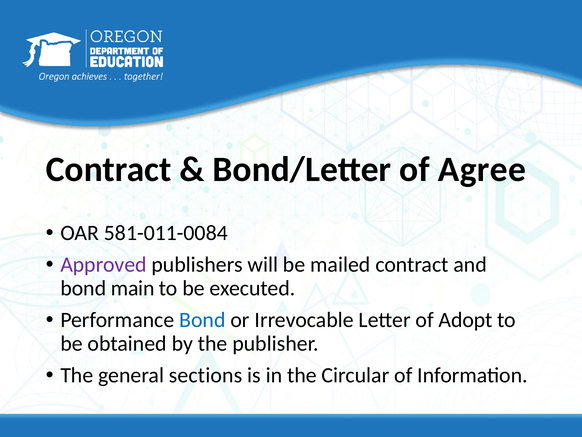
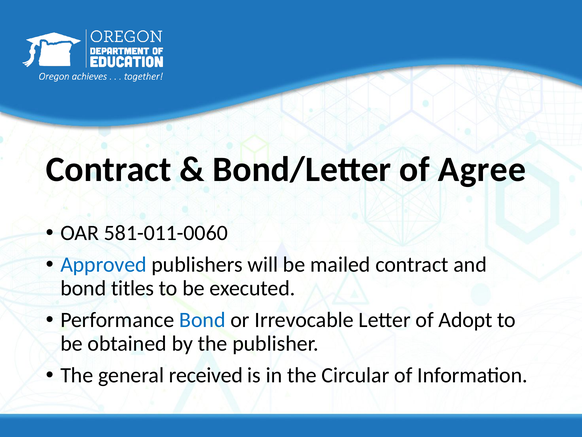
581-011-0084: 581-011-0084 -> 581-011-0060
Approved colour: purple -> blue
main: main -> titles
sections: sections -> received
